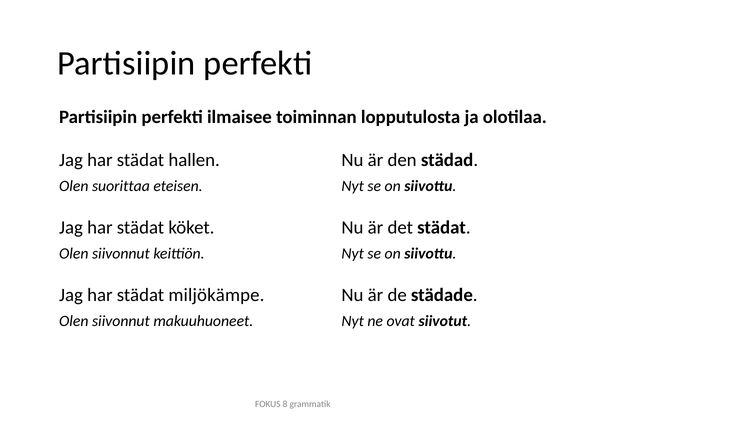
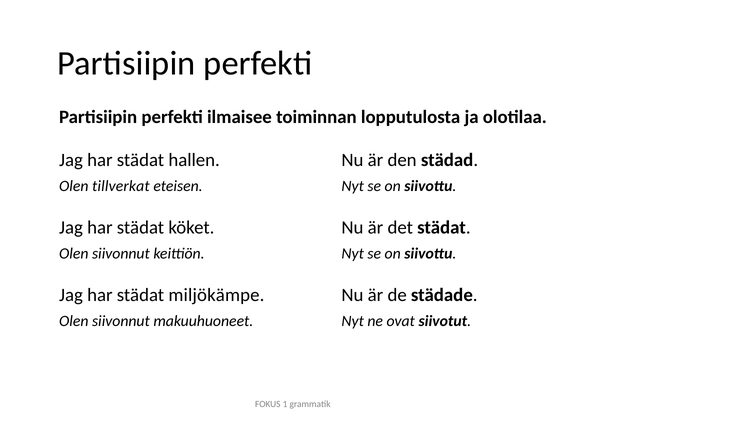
suorittaa: suorittaa -> tillverkat
8: 8 -> 1
